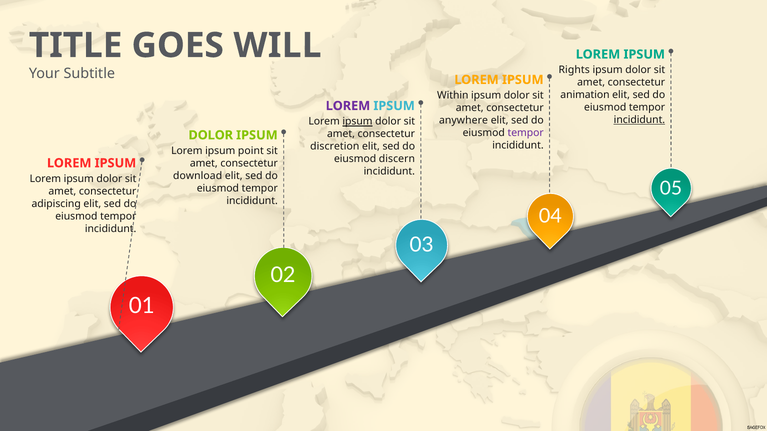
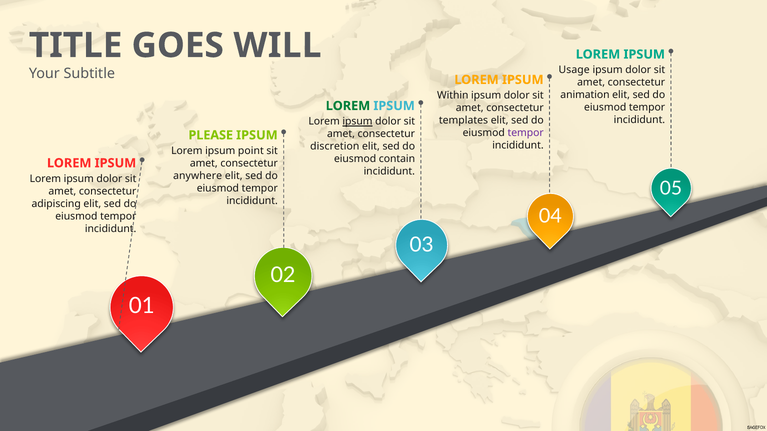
Rights: Rights -> Usage
LOREM at (348, 106) colour: purple -> green
incididunt at (639, 120) underline: present -> none
anywhere: anywhere -> templates
DOLOR at (211, 135): DOLOR -> PLEASE
discern: discern -> contain
download: download -> anywhere
